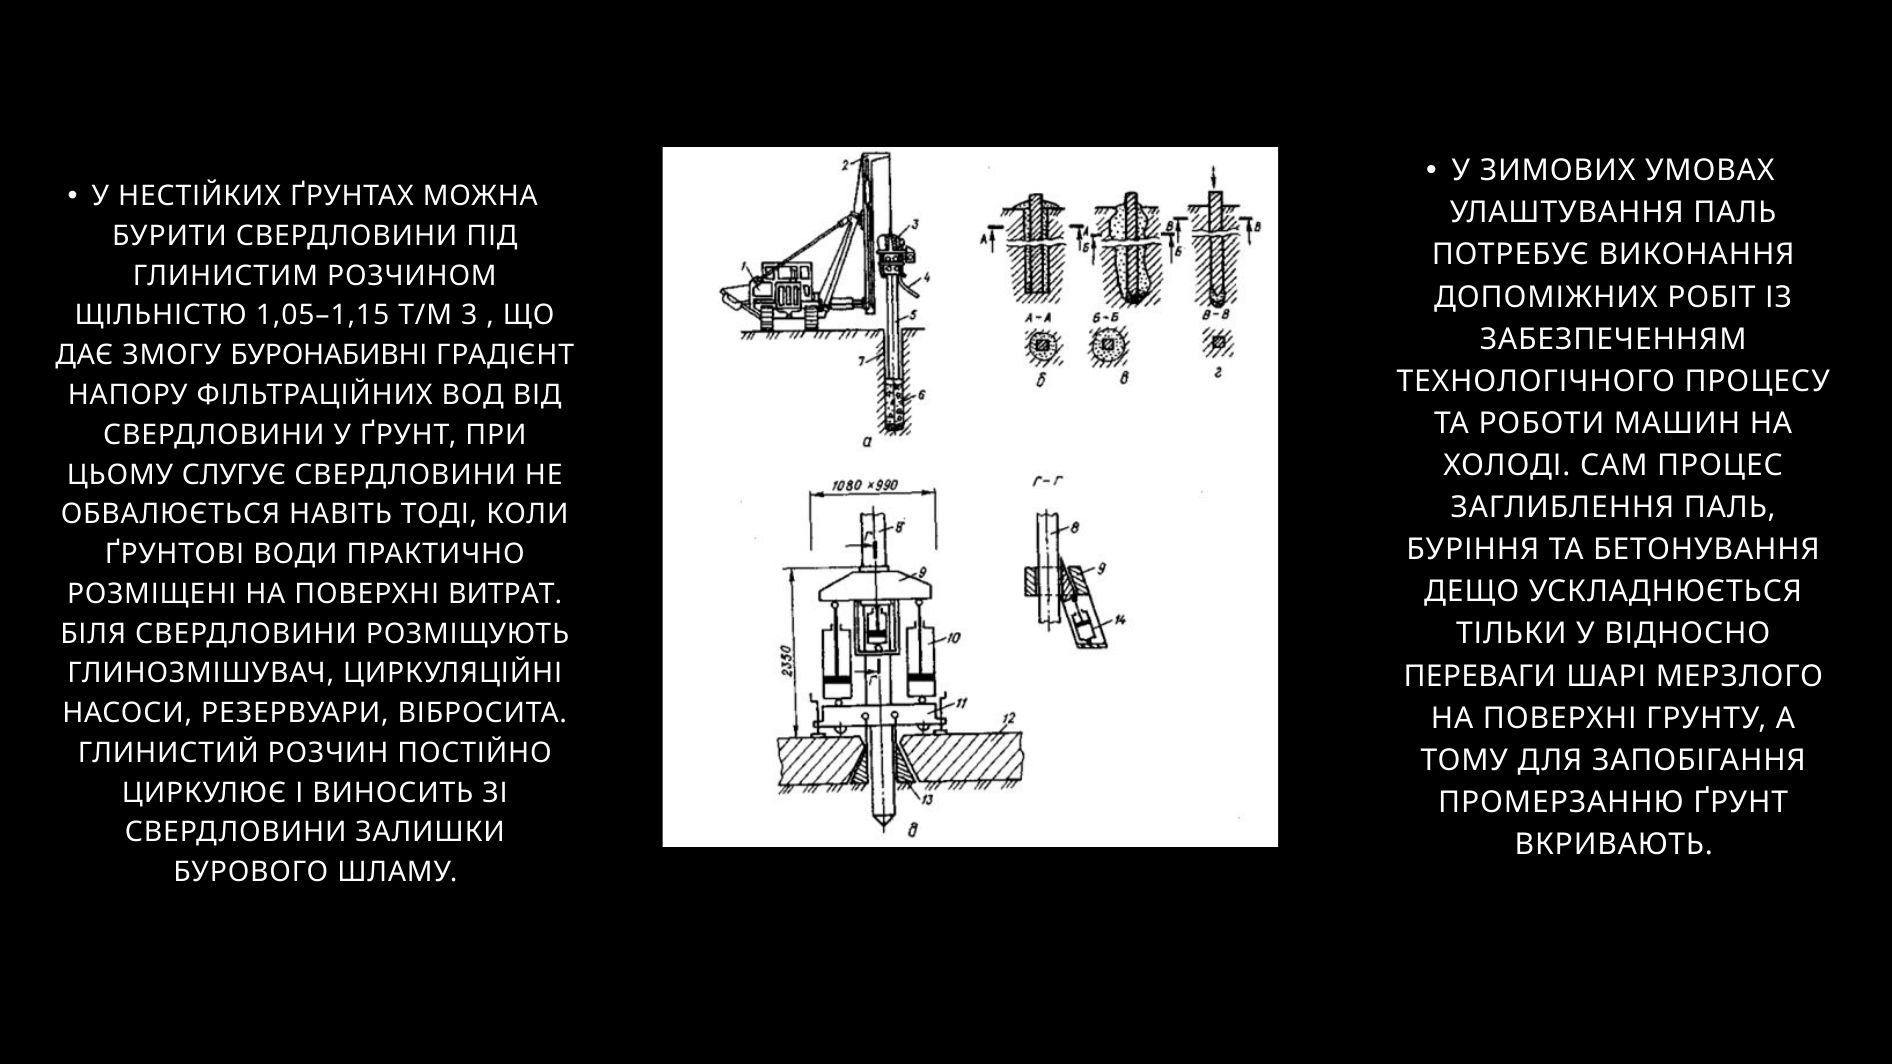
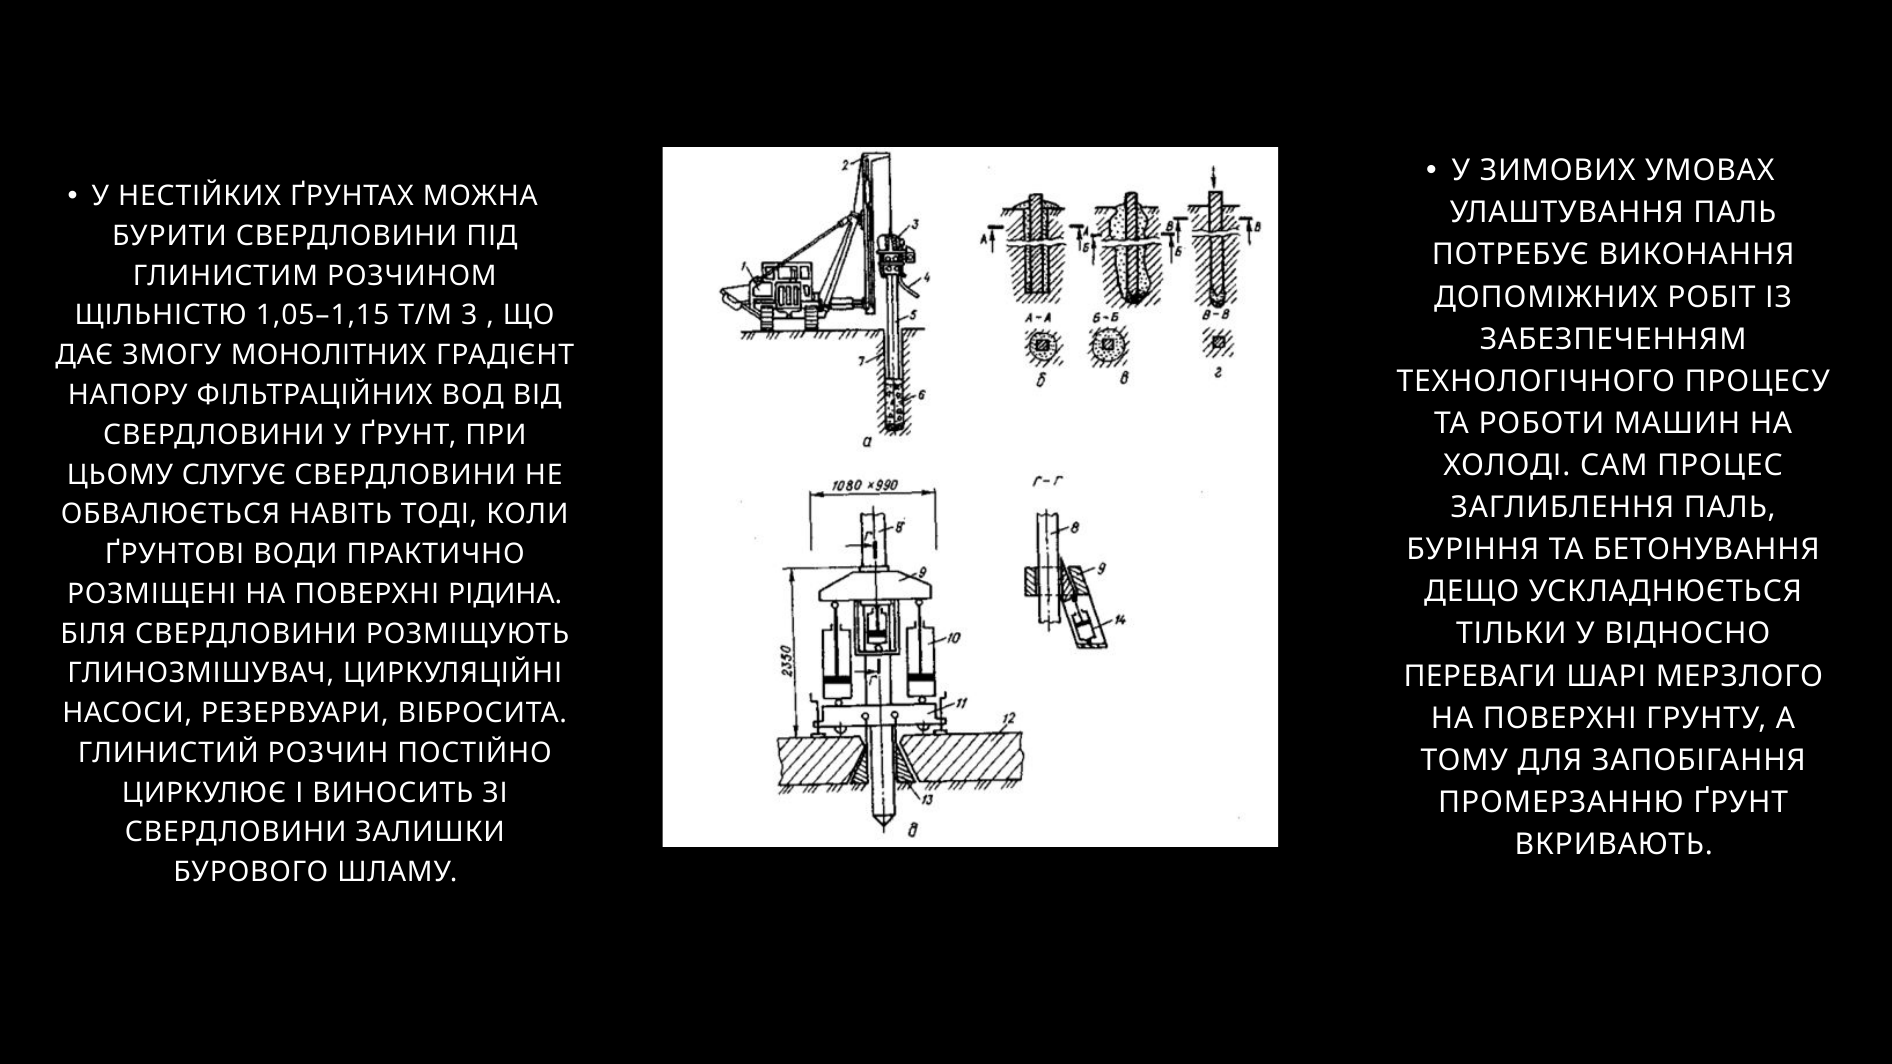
БУРОНАБИВНІ: БУРОНАБИВНІ -> МОНОЛІТНИХ
ВИТРАТ: ВИТРАТ -> РІДИНА
